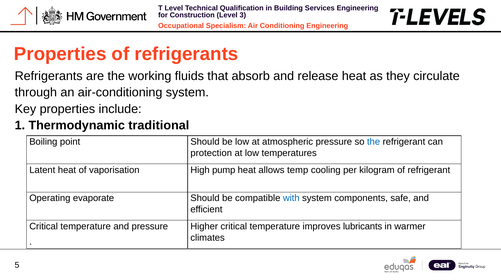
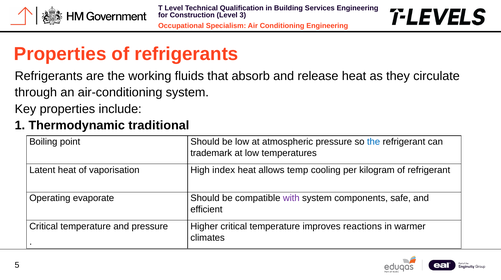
protection: protection -> trademark
pump: pump -> index
with colour: blue -> purple
lubricants: lubricants -> reactions
